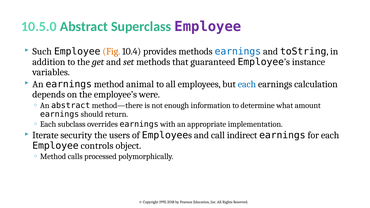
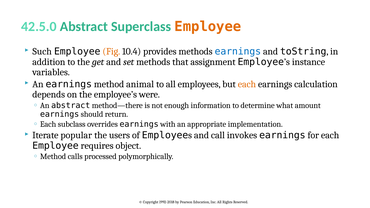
10.5.0: 10.5.0 -> 42.5.0
Employee at (208, 27) colour: purple -> orange
guaranteed: guaranteed -> assignment
each at (247, 84) colour: blue -> orange
security: security -> popular
indirect: indirect -> invokes
controls: controls -> requires
